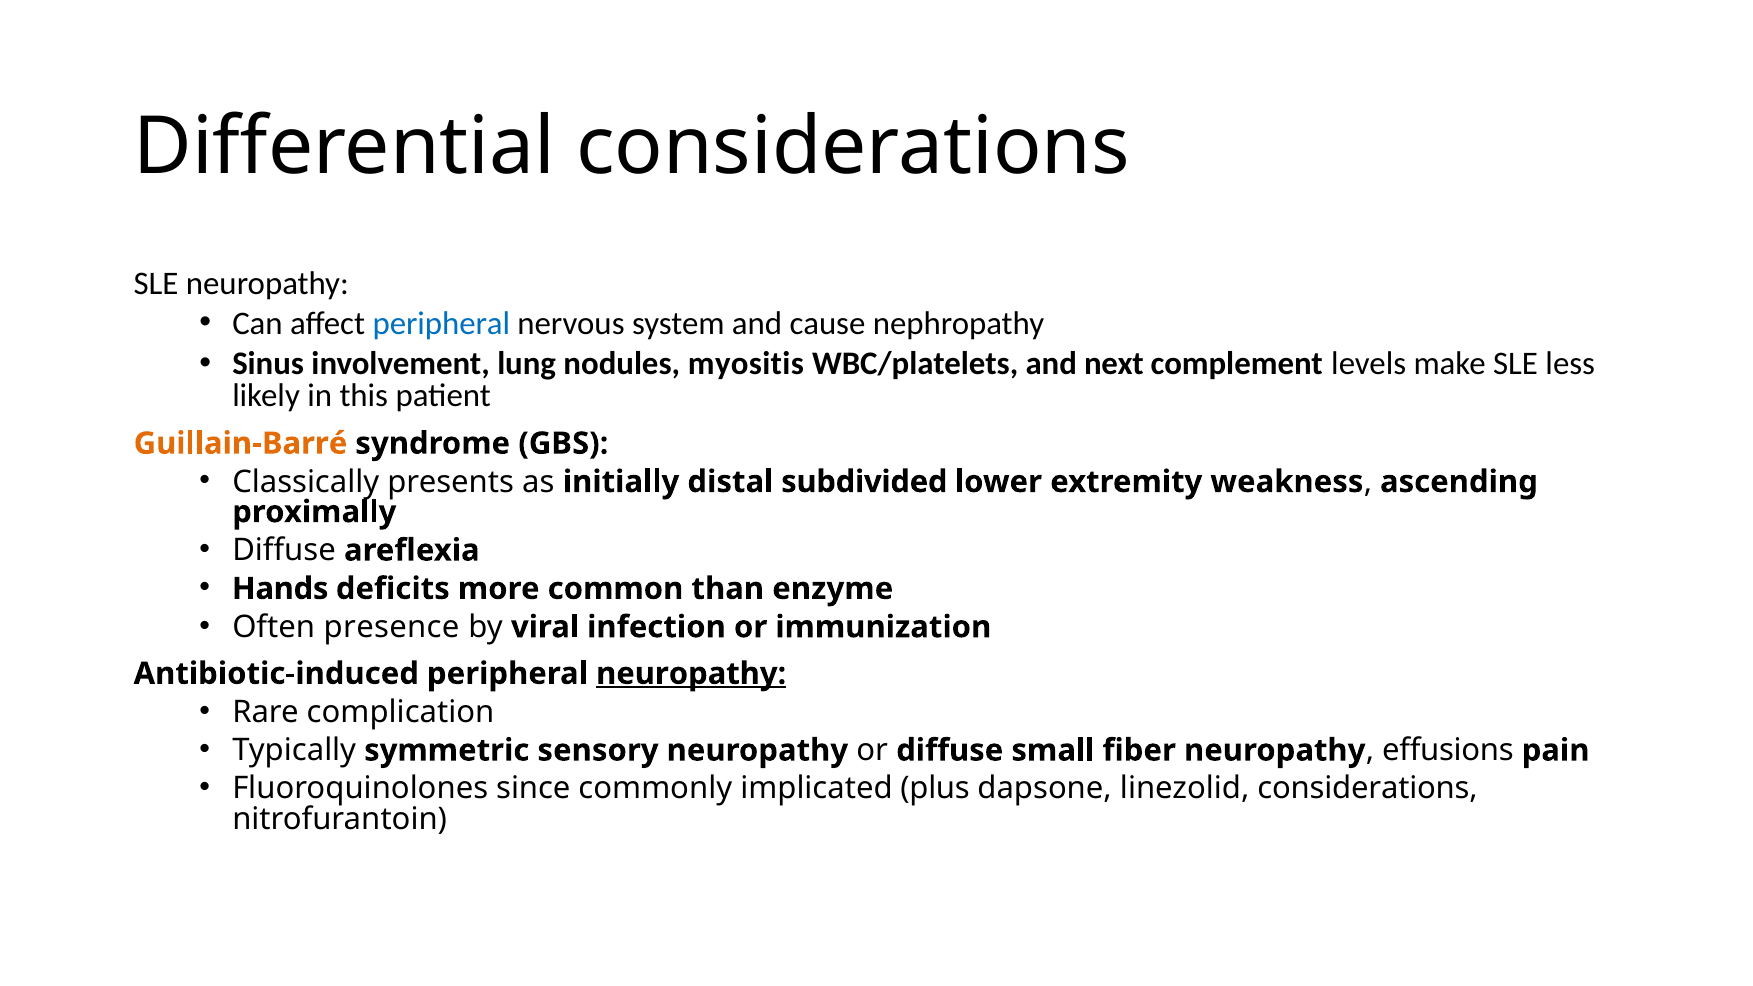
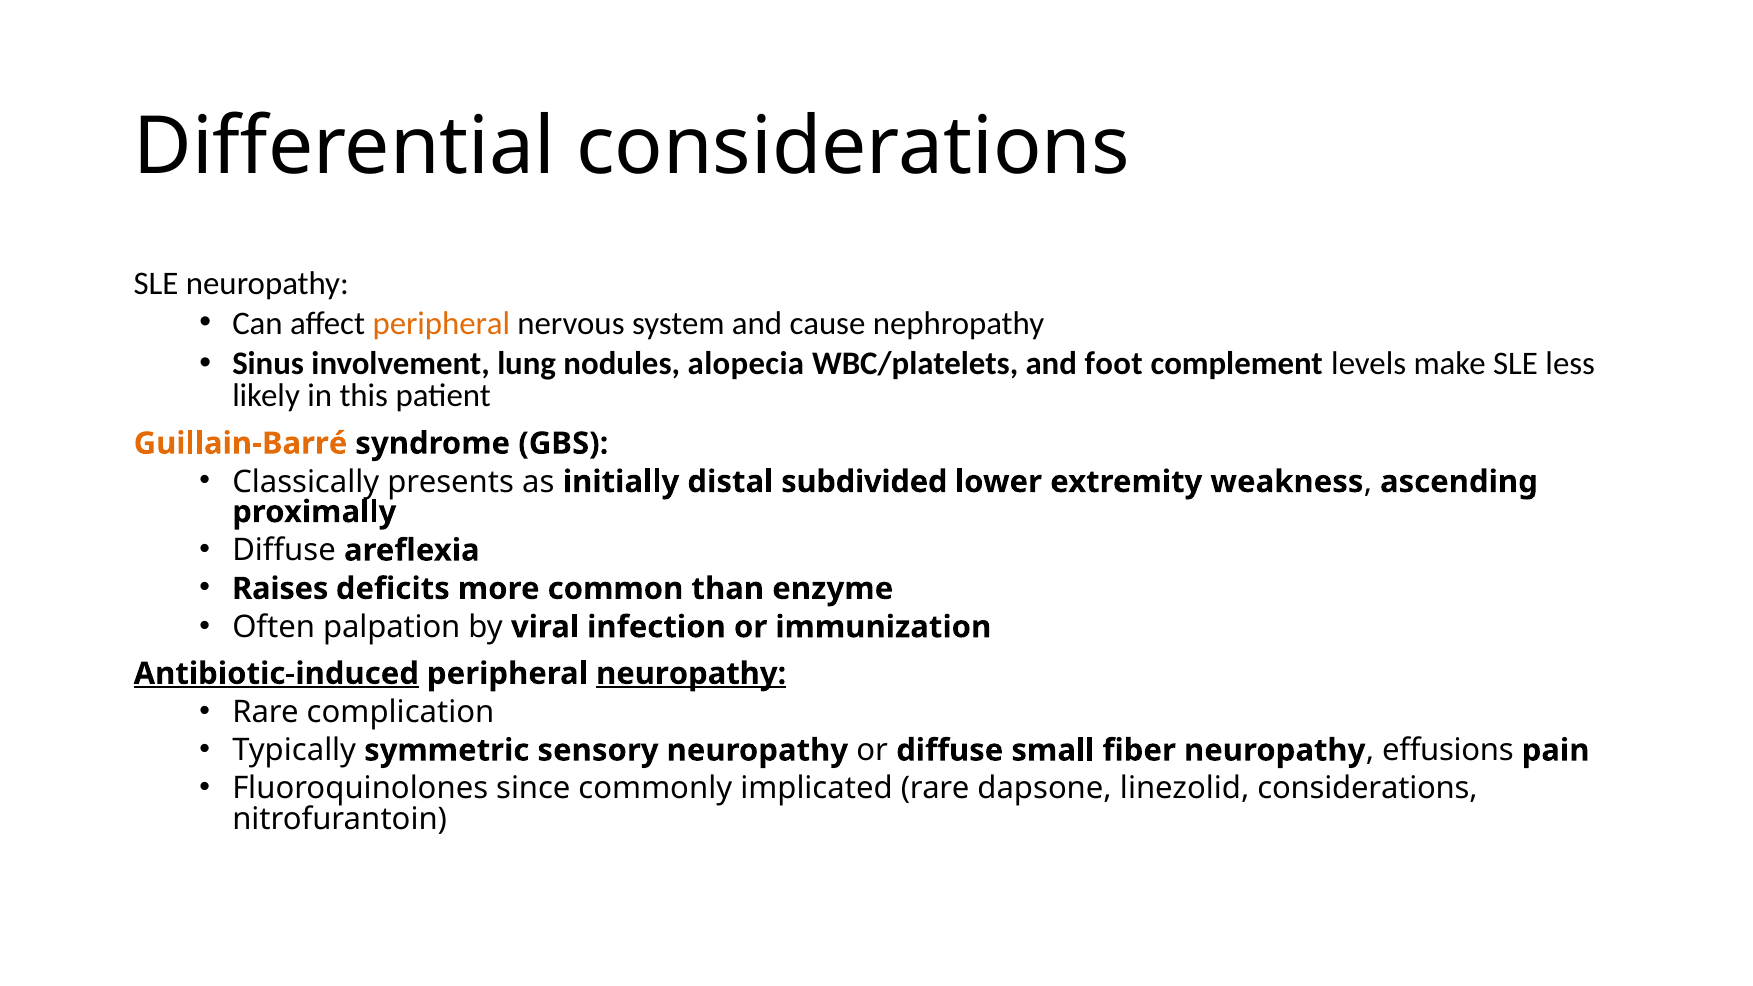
peripheral at (441, 324) colour: blue -> orange
myositis: myositis -> alopecia
next: next -> foot
Hands: Hands -> Raises
presence: presence -> palpation
Antibiotic-induced underline: none -> present
implicated plus: plus -> rare
